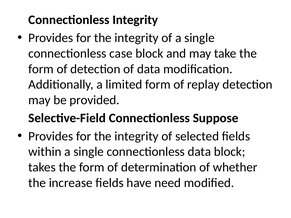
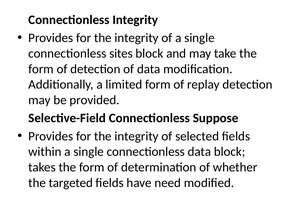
case: case -> sites
increase: increase -> targeted
